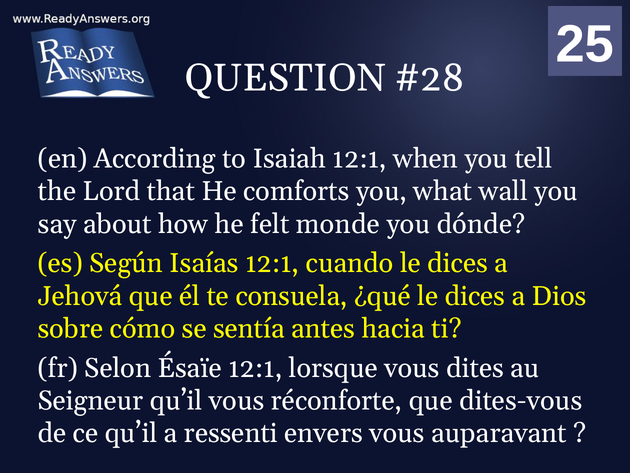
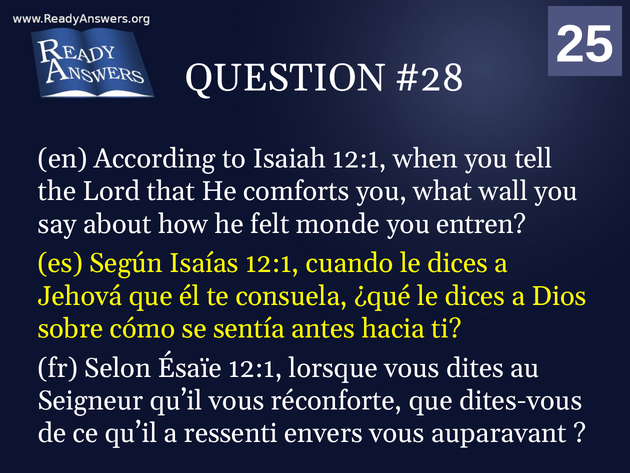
dónde: dónde -> entren
